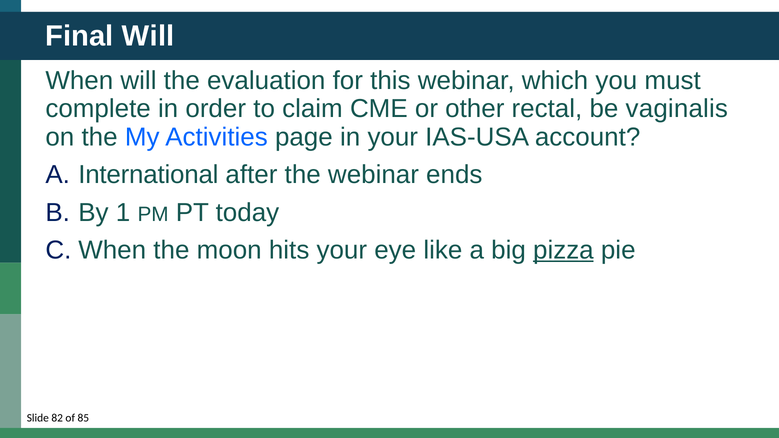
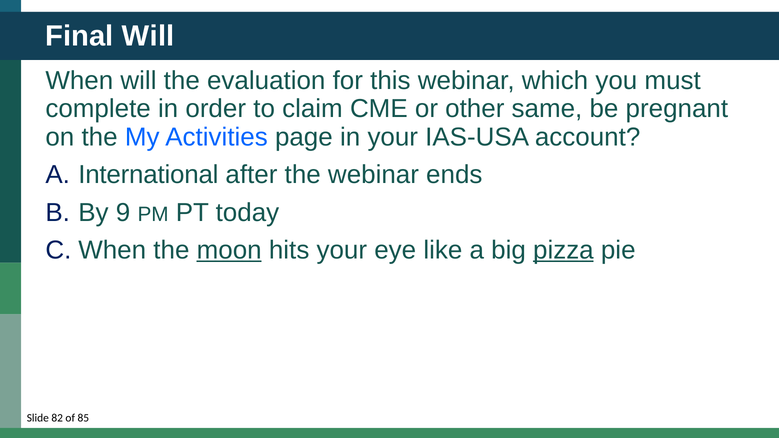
rectal: rectal -> same
vaginalis: vaginalis -> pregnant
1: 1 -> 9
moon underline: none -> present
